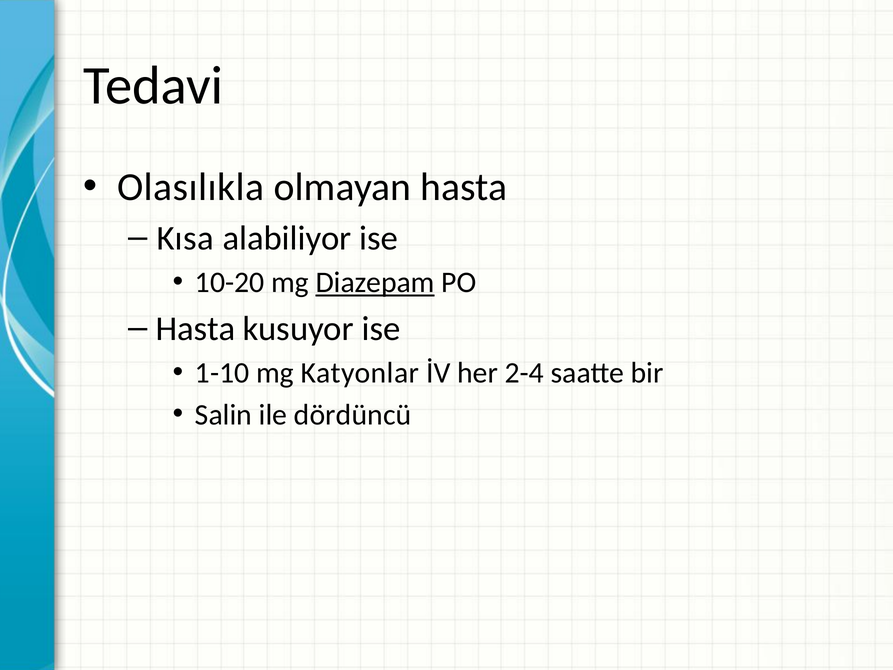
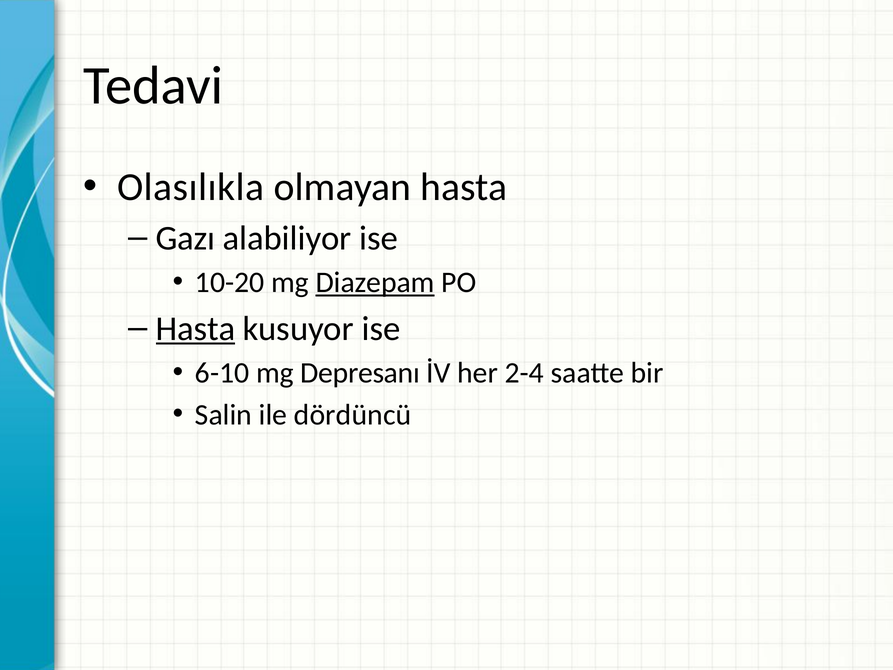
Kısa: Kısa -> Gazı
Hasta at (196, 329) underline: none -> present
1-10: 1-10 -> 6-10
Katyonlar: Katyonlar -> Depresanı
